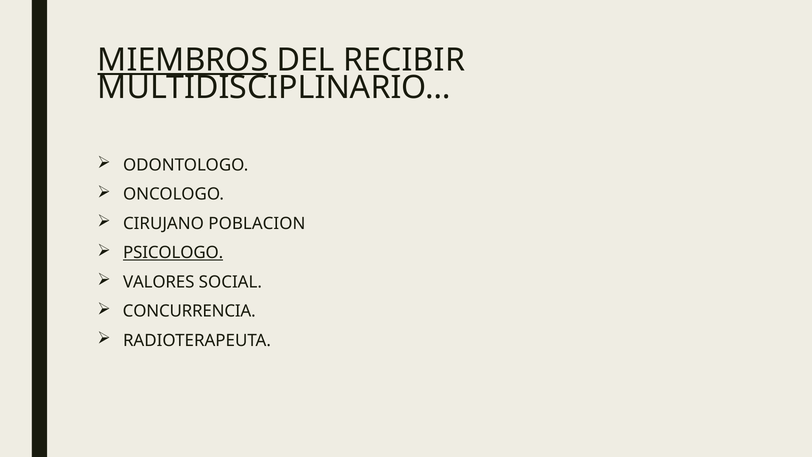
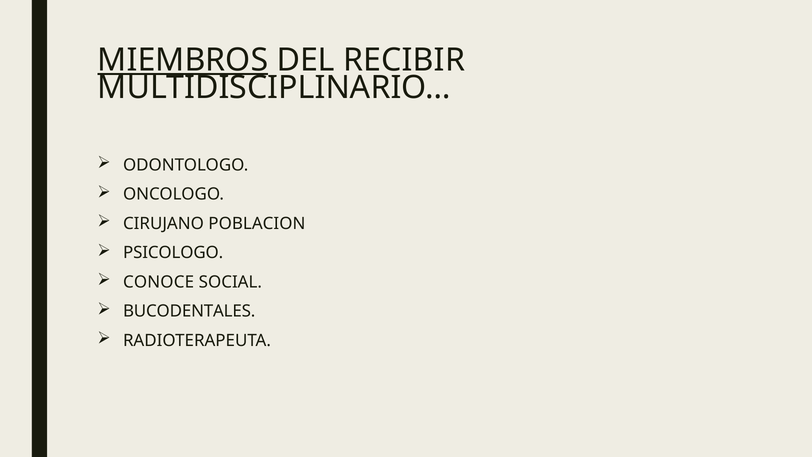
PSICOLOGO underline: present -> none
VALORES: VALORES -> CONOCE
CONCURRENCIA: CONCURRENCIA -> BUCODENTALES
